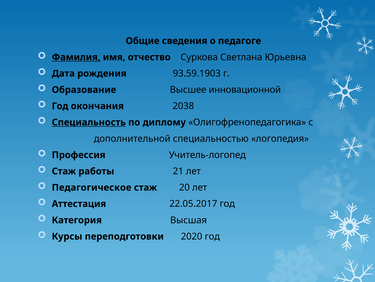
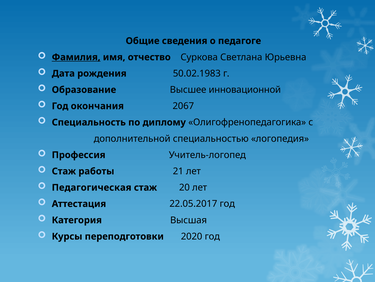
93.59.1903: 93.59.1903 -> 50.02.1983
2038: 2038 -> 2067
Специальность underline: present -> none
Педагогическое: Педагогическое -> Педагогическая
